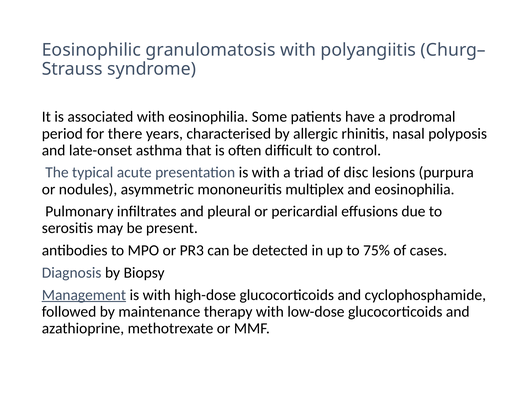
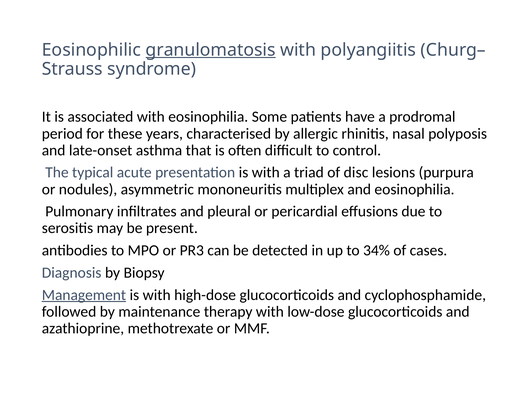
granulomatosis underline: none -> present
there: there -> these
75%: 75% -> 34%
